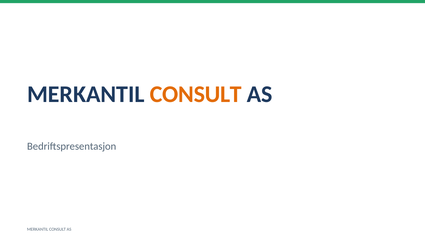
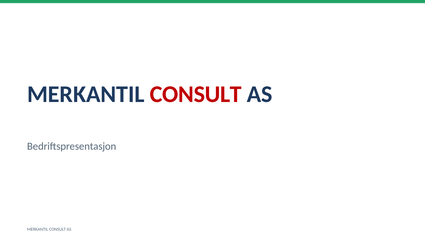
CONSULT at (196, 94) colour: orange -> red
